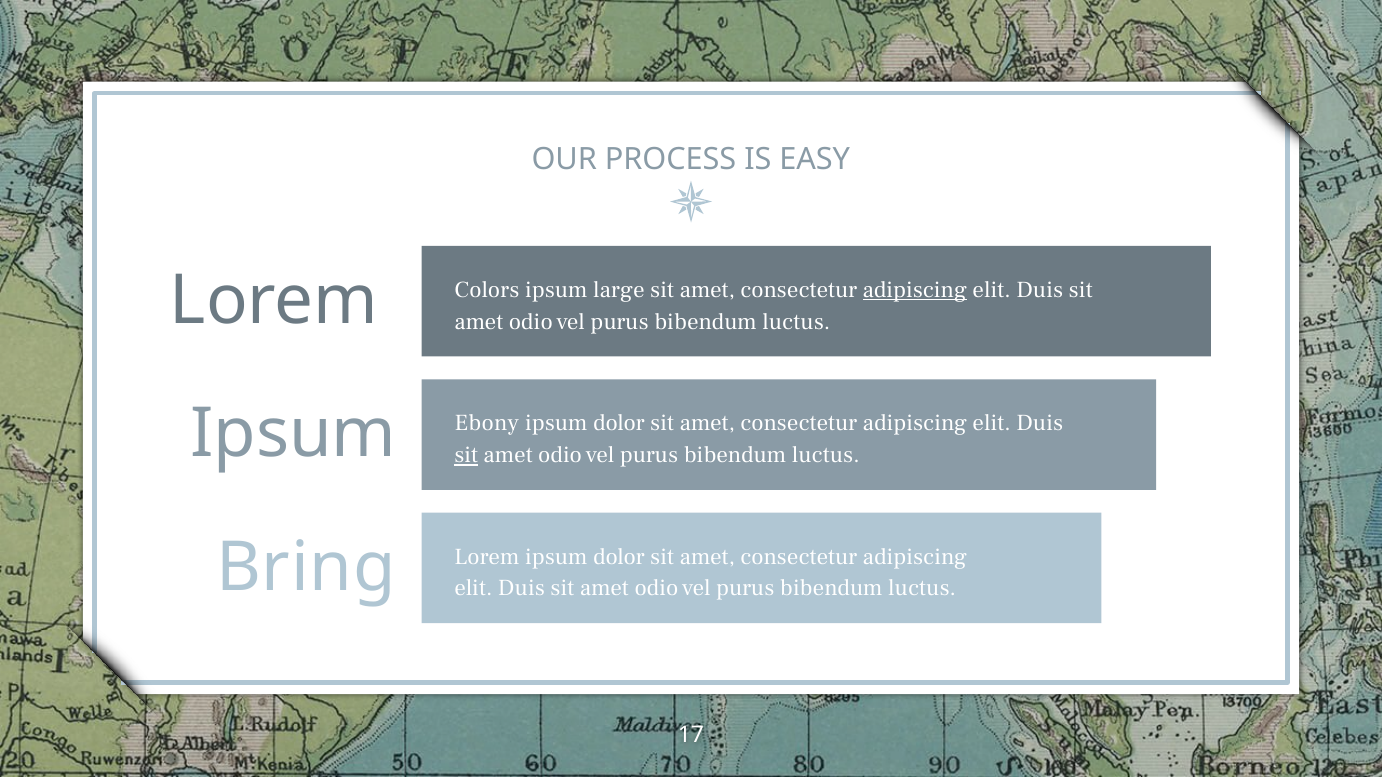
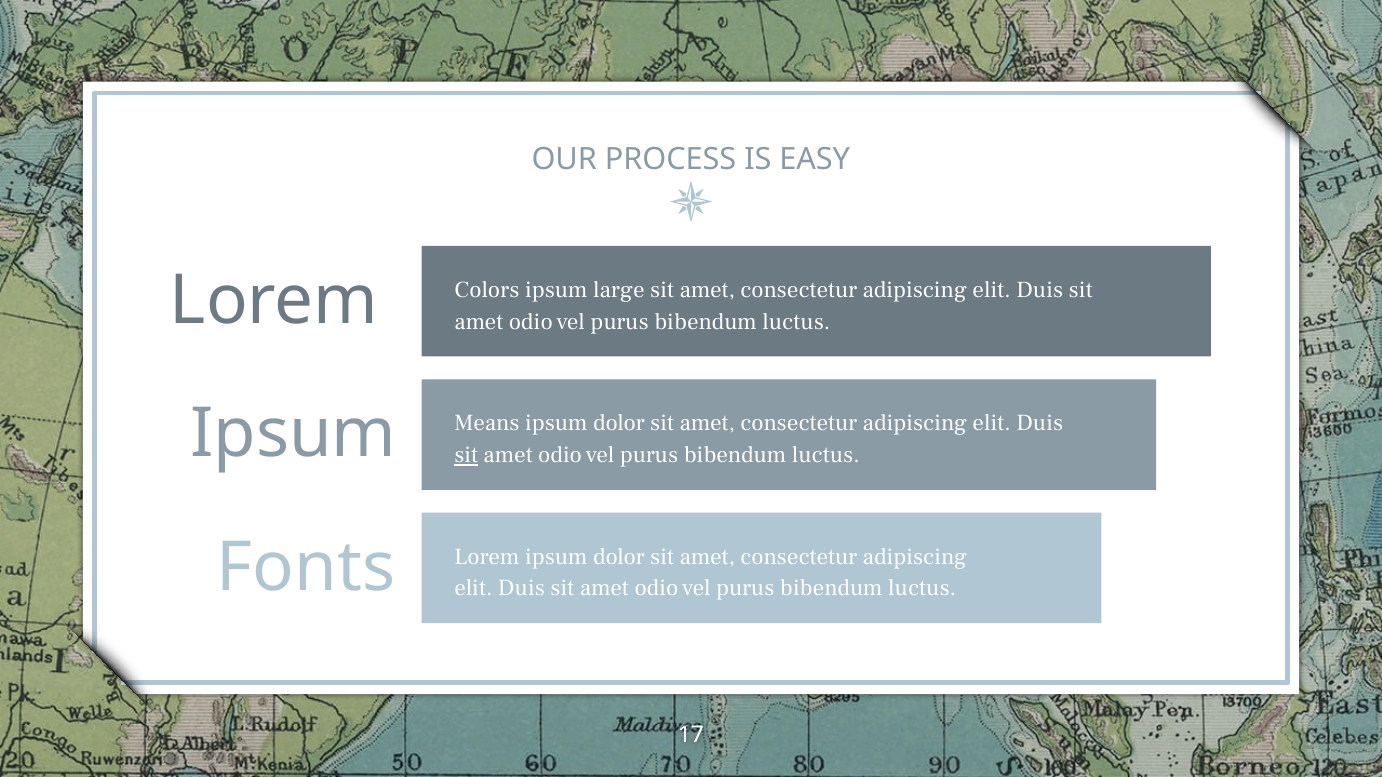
adipiscing at (915, 290) underline: present -> none
Ebony: Ebony -> Means
Bring: Bring -> Fonts
